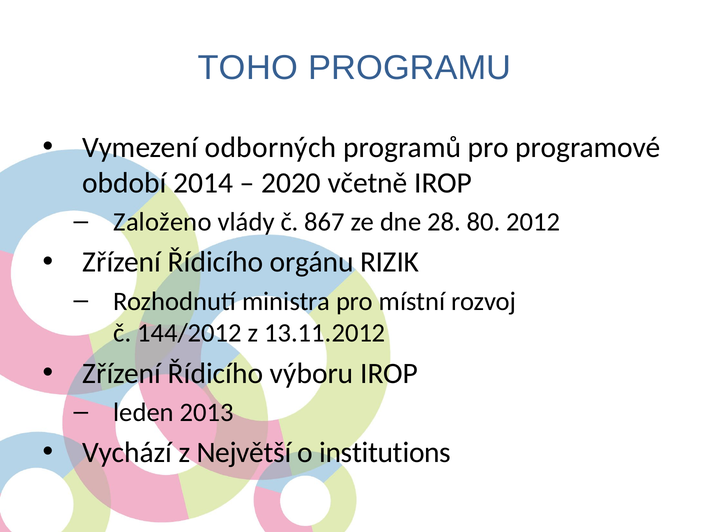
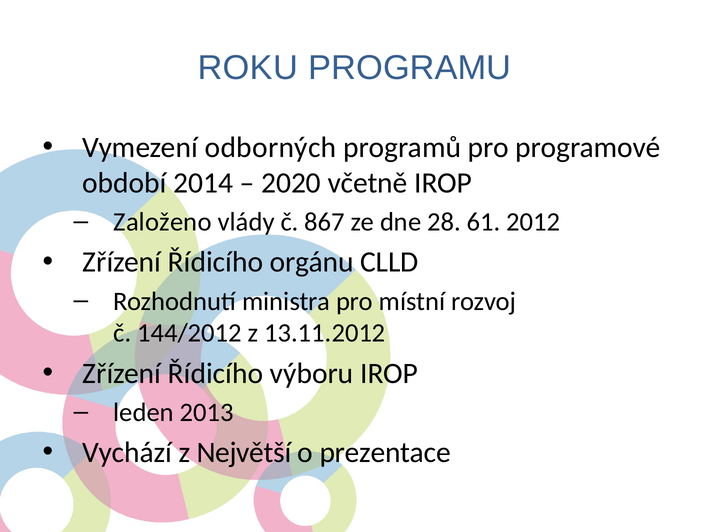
TOHO: TOHO -> ROKU
80: 80 -> 61
RIZIK: RIZIK -> CLLD
institutions: institutions -> prezentace
